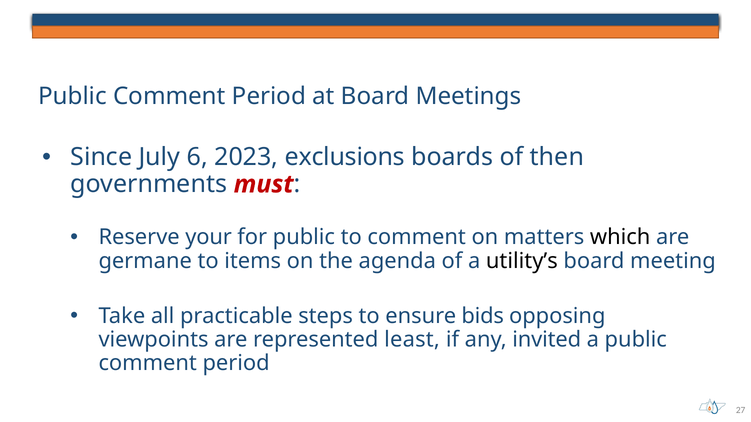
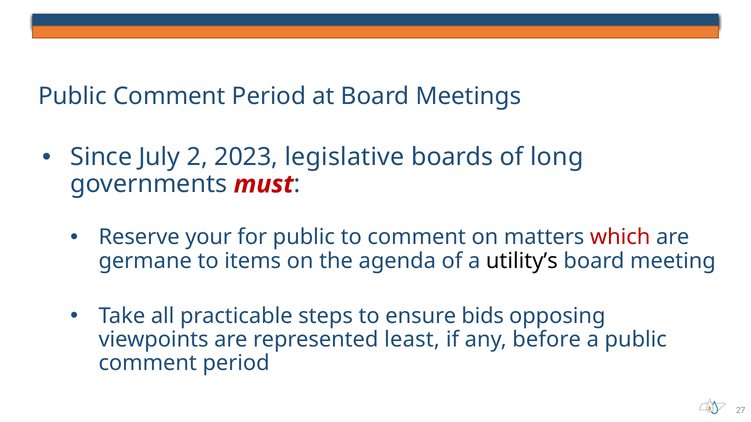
6: 6 -> 2
exclusions: exclusions -> legislative
then: then -> long
which colour: black -> red
invited: invited -> before
